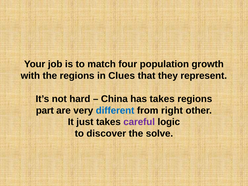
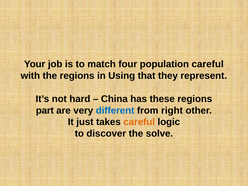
population growth: growth -> careful
Clues: Clues -> Using
has takes: takes -> these
careful at (139, 122) colour: purple -> orange
